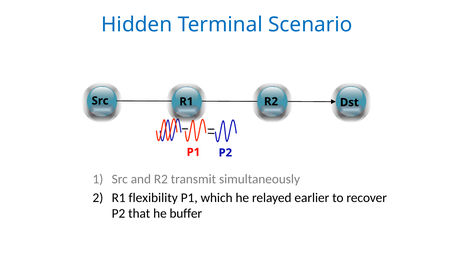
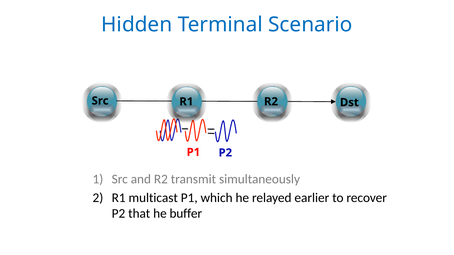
flexibility: flexibility -> multicast
